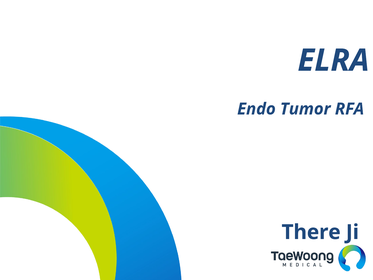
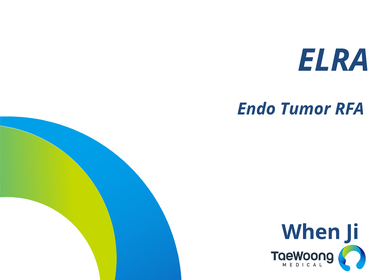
There: There -> When
